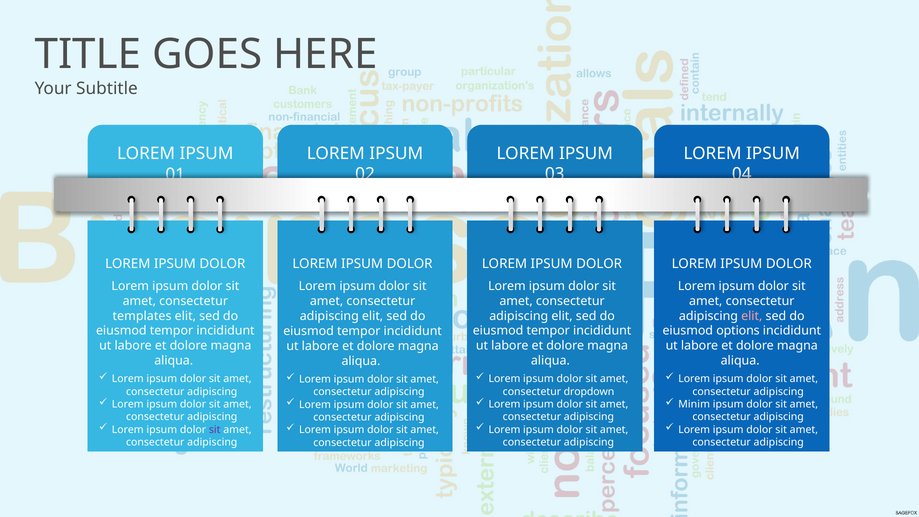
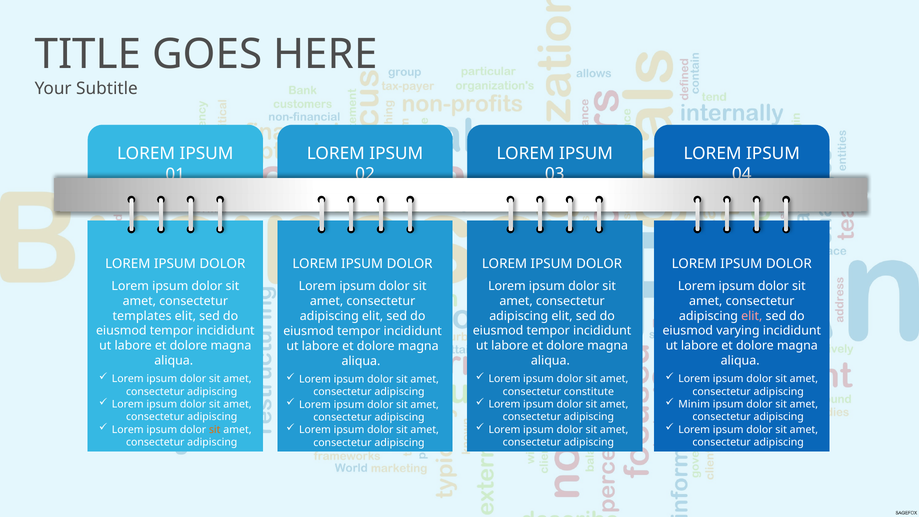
options: options -> varying
dropdown: dropdown -> constitute
sit at (215, 430) colour: purple -> orange
